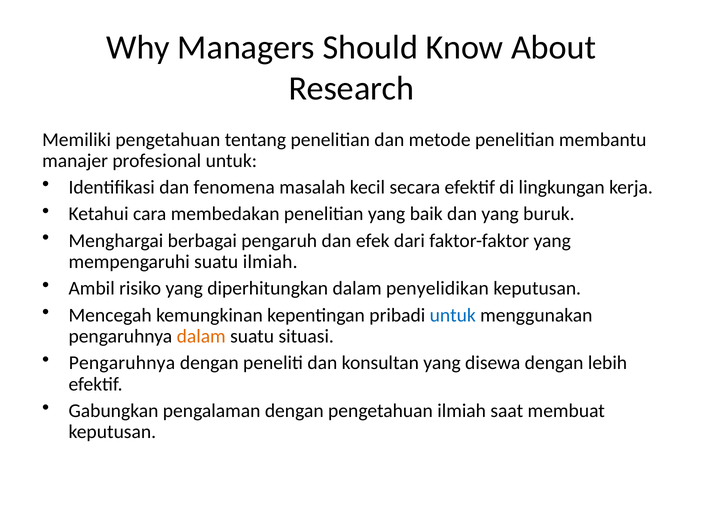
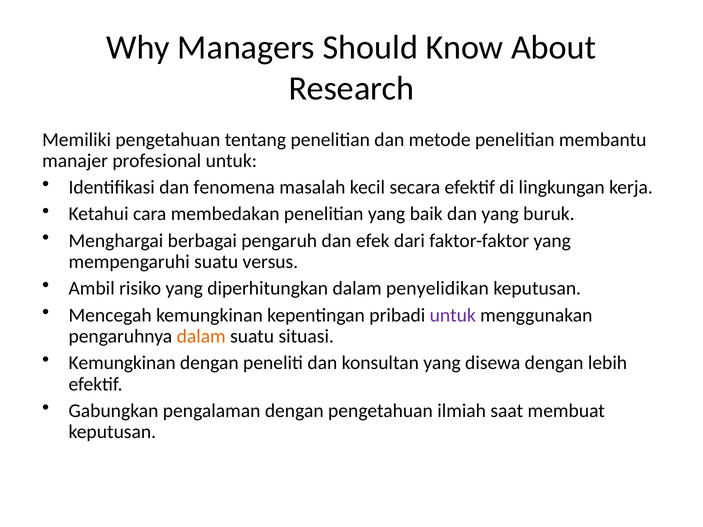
suatu ilmiah: ilmiah -> versus
untuk at (453, 315) colour: blue -> purple
Pengaruhnya at (122, 363): Pengaruhnya -> Kemungkinan
